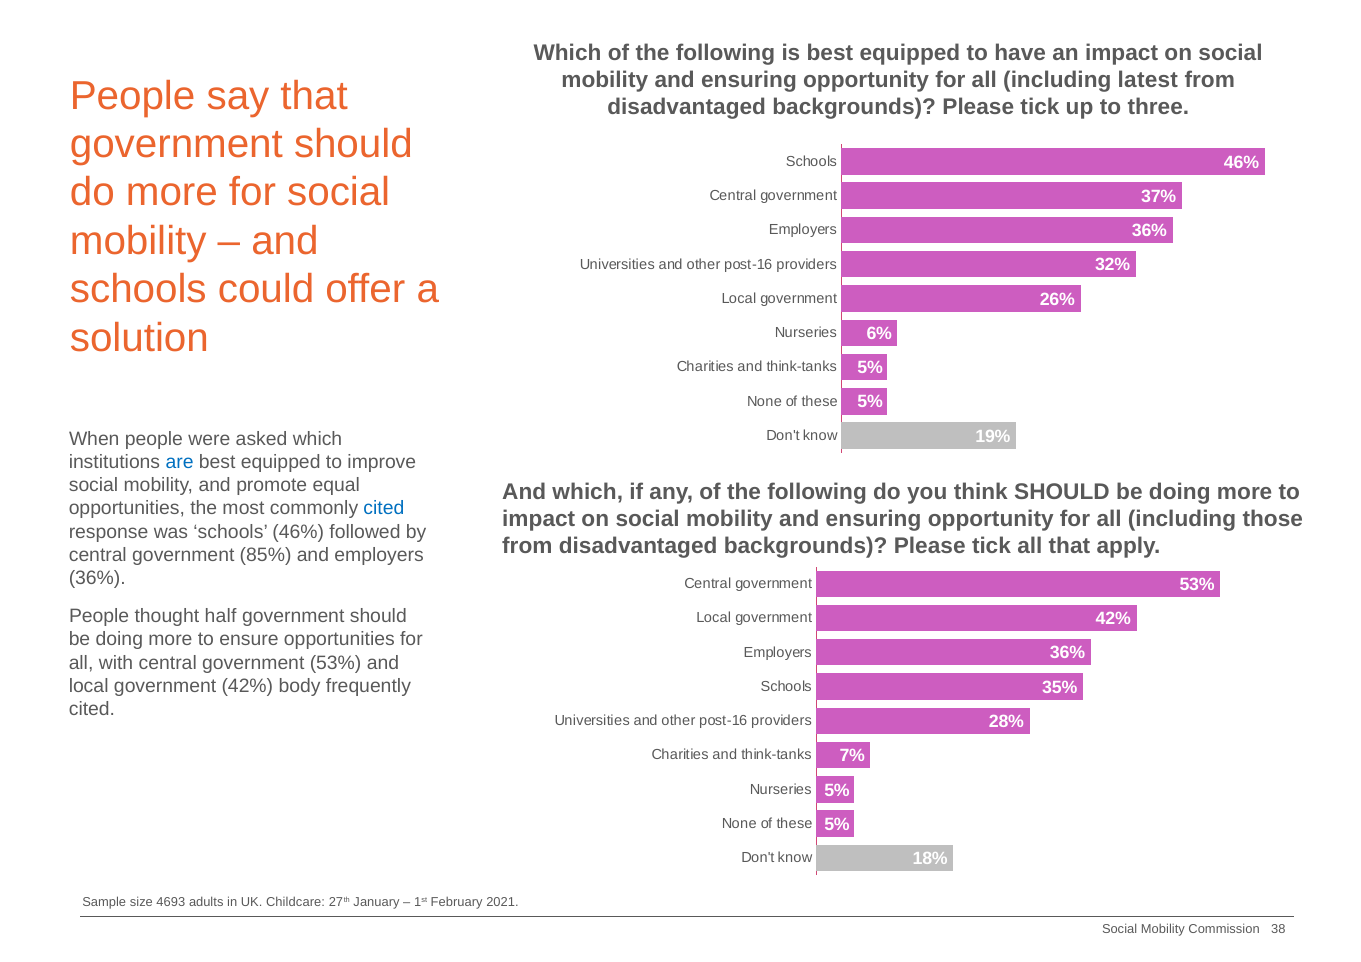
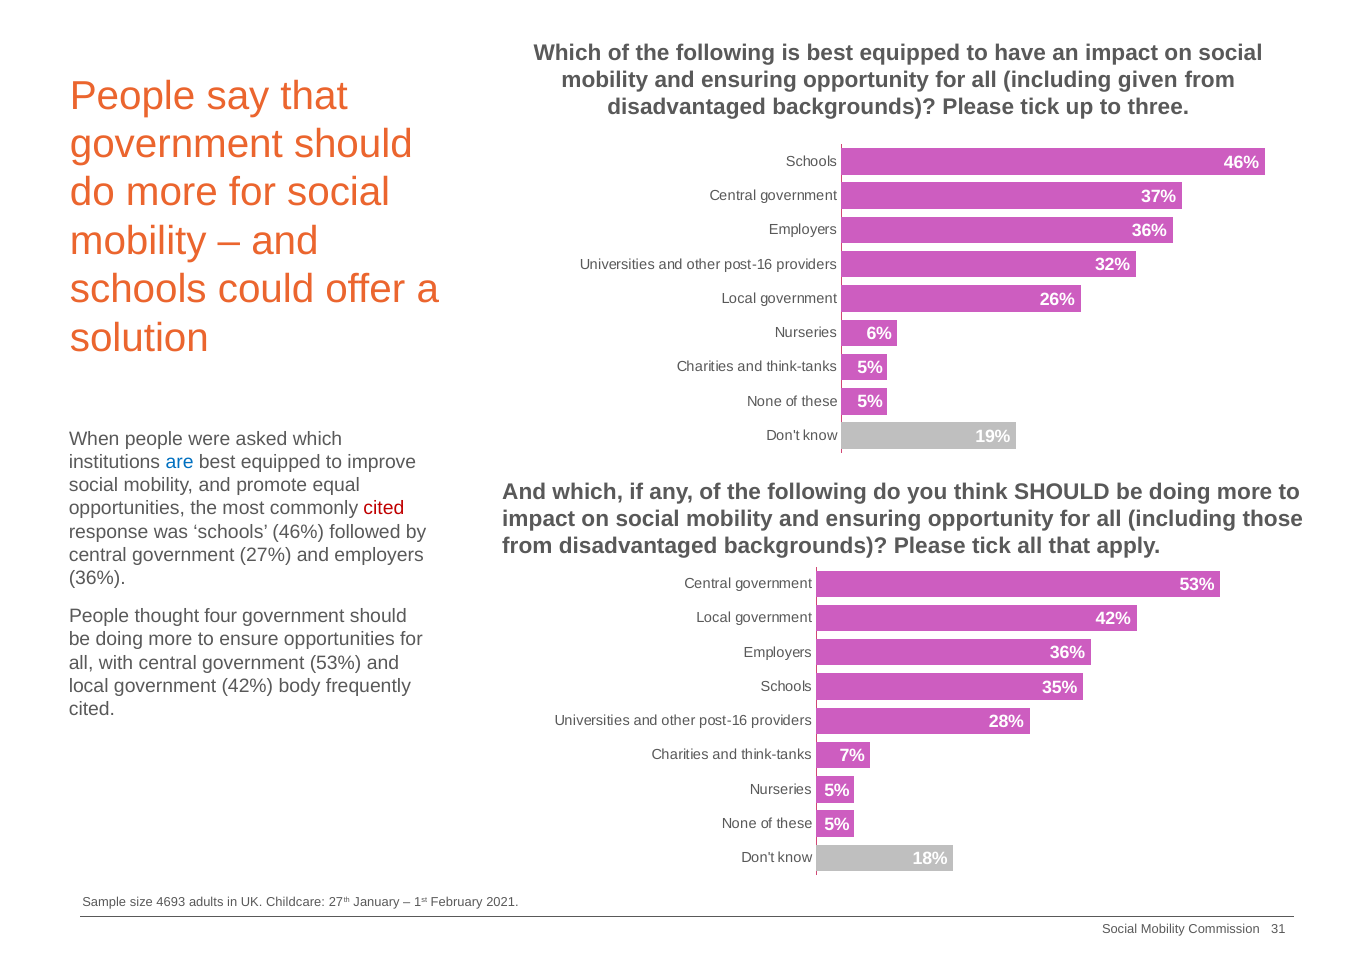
latest: latest -> given
cited at (384, 509) colour: blue -> red
85%: 85% -> 27%
half: half -> four
38: 38 -> 31
